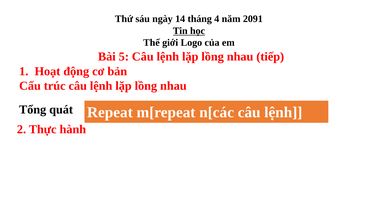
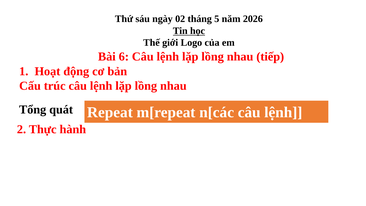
14: 14 -> 02
4: 4 -> 5
2091: 2091 -> 2026
5: 5 -> 6
